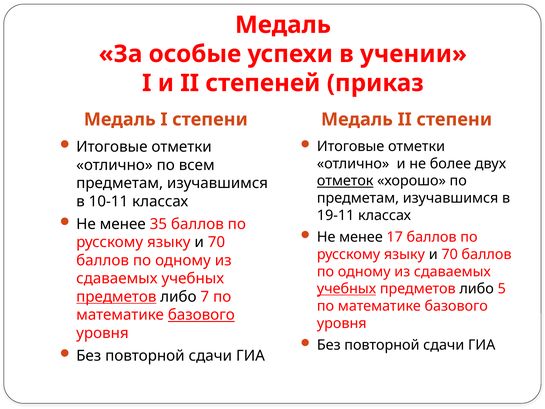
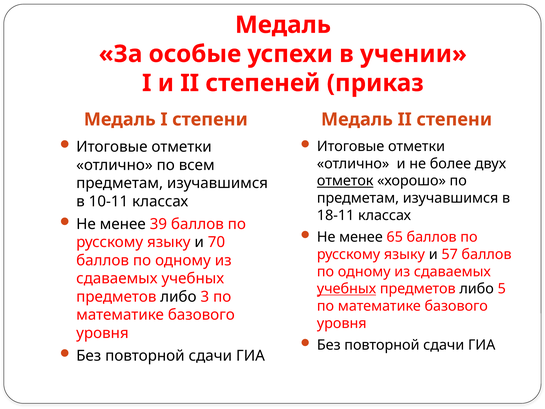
19-11: 19-11 -> 18-11
35: 35 -> 39
17: 17 -> 65
70 at (450, 254): 70 -> 57
предметов at (116, 297) underline: present -> none
7: 7 -> 3
базового at (201, 315) underline: present -> none
